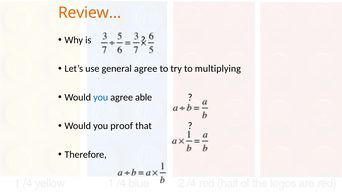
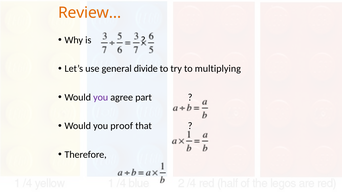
general agree: agree -> divide
you at (101, 97) colour: blue -> purple
able: able -> part
